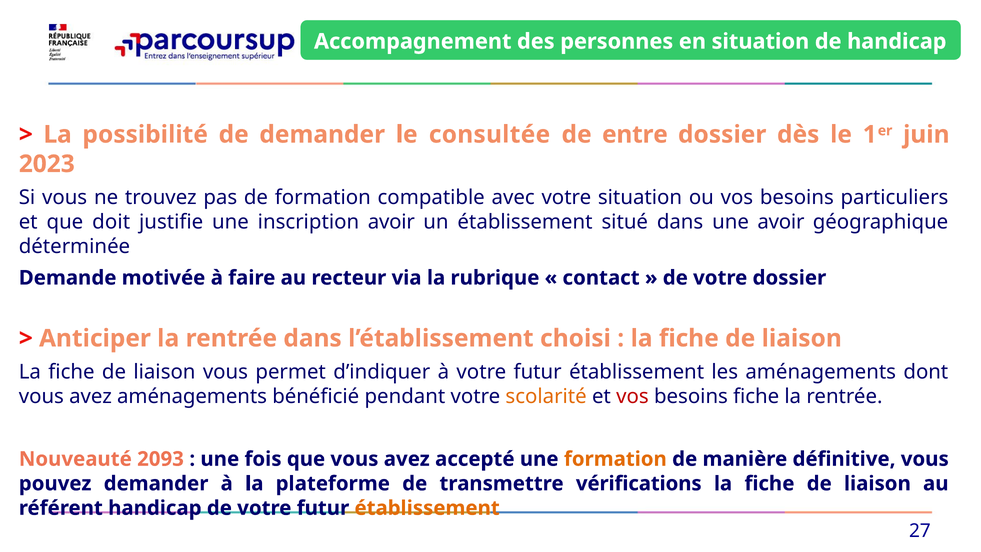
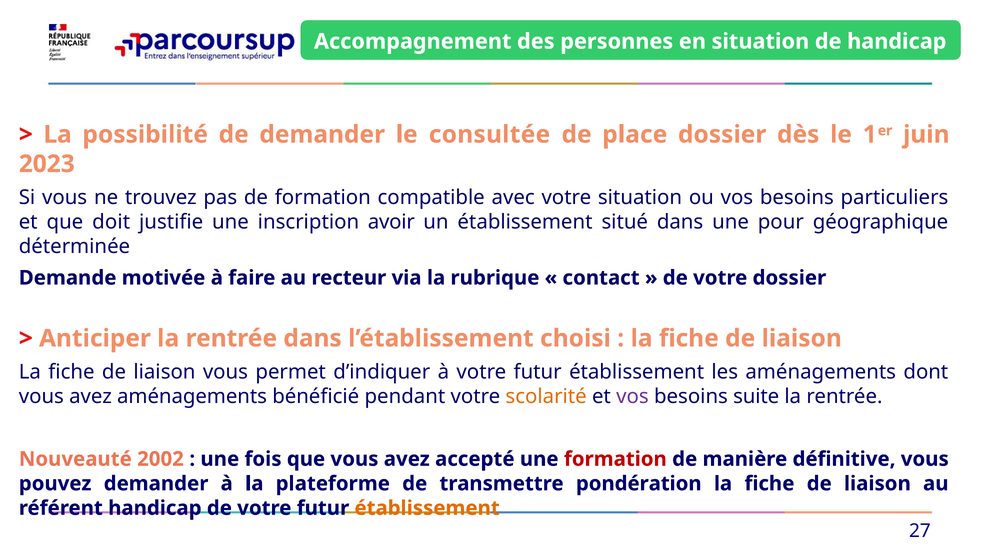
entre: entre -> place
une avoir: avoir -> pour
vos at (632, 396) colour: red -> purple
besoins fiche: fiche -> suite
2093: 2093 -> 2002
formation at (615, 459) colour: orange -> red
vérifications: vérifications -> pondération
